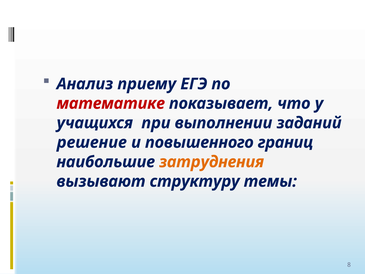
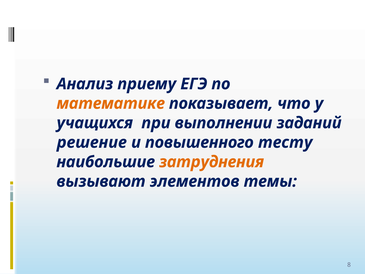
математике colour: red -> orange
границ: границ -> тесту
структуру: структуру -> элементов
